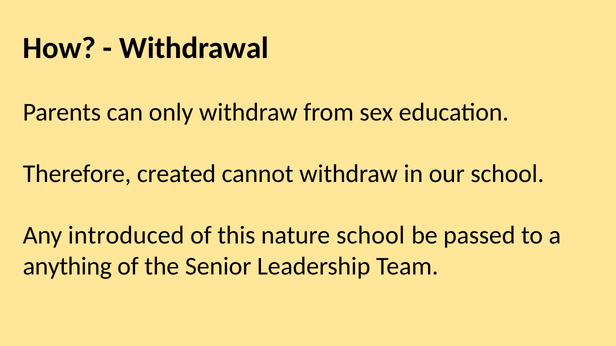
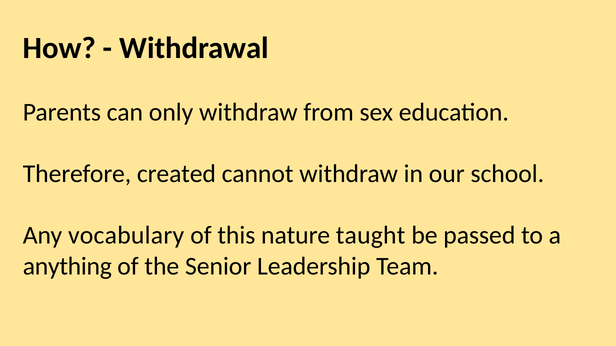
introduced: introduced -> vocabulary
nature school: school -> taught
